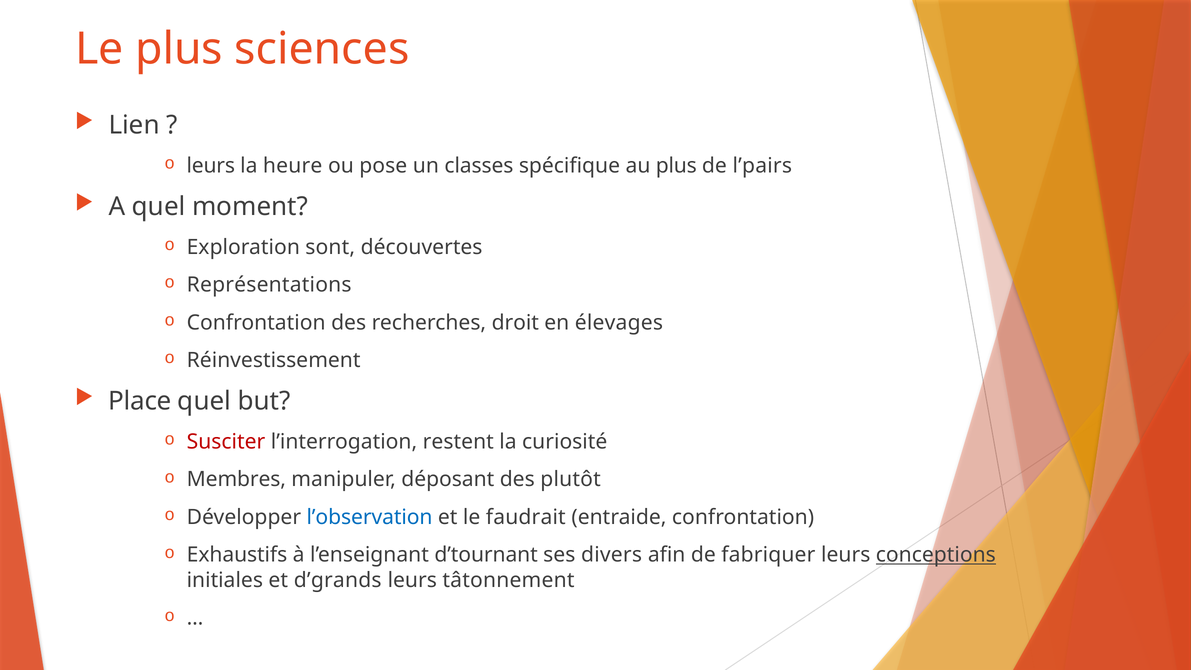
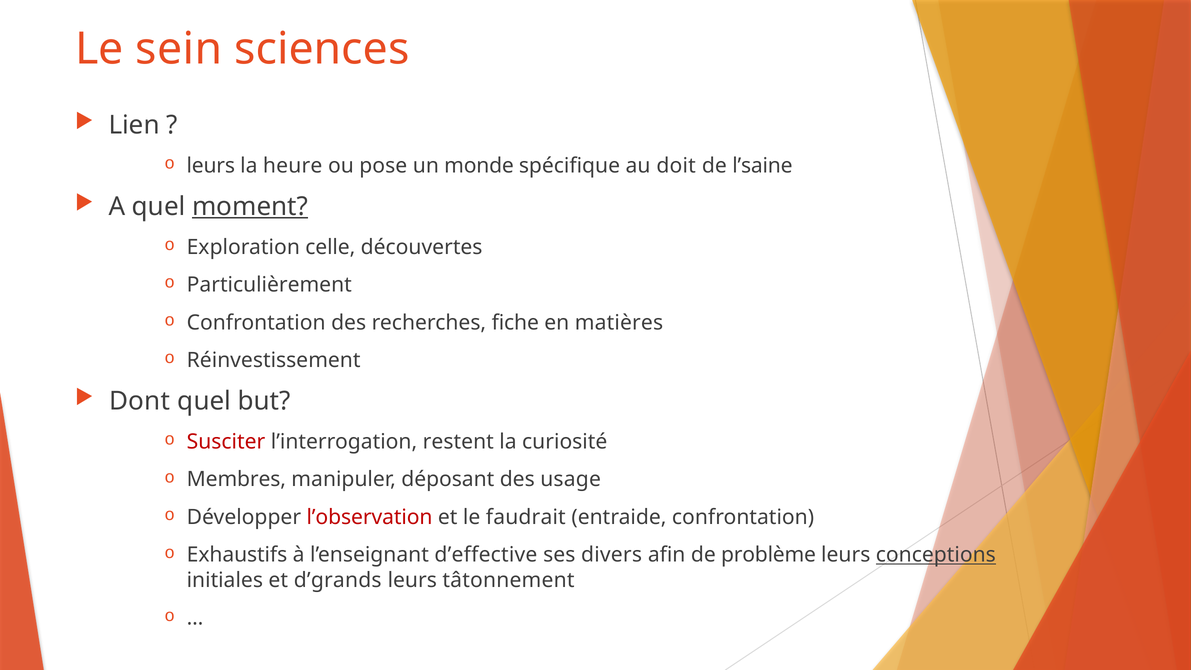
Le plus: plus -> sein
classes: classes -> monde
au plus: plus -> doit
l’pairs: l’pairs -> l’saine
moment underline: none -> present
sont: sont -> celle
Représentations: Représentations -> Particulièrement
droit: droit -> fiche
élevages: élevages -> matières
Place: Place -> Dont
plutôt: plutôt -> usage
l’observation colour: blue -> red
d’tournant: d’tournant -> d’effective
fabriquer: fabriquer -> problème
